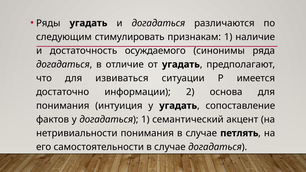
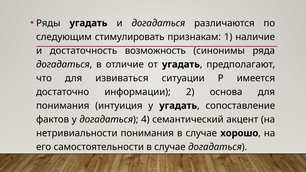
осуждаемого: осуждаемого -> возможность
догадаться 1: 1 -> 4
петлять: петлять -> хорошо
